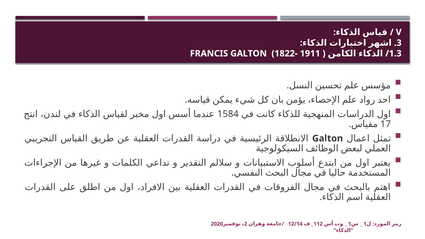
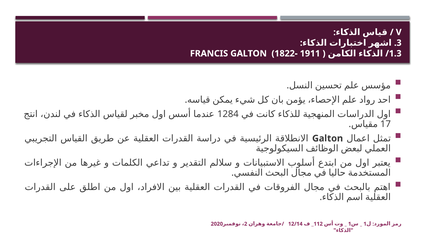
1584: 1584 -> 1284
